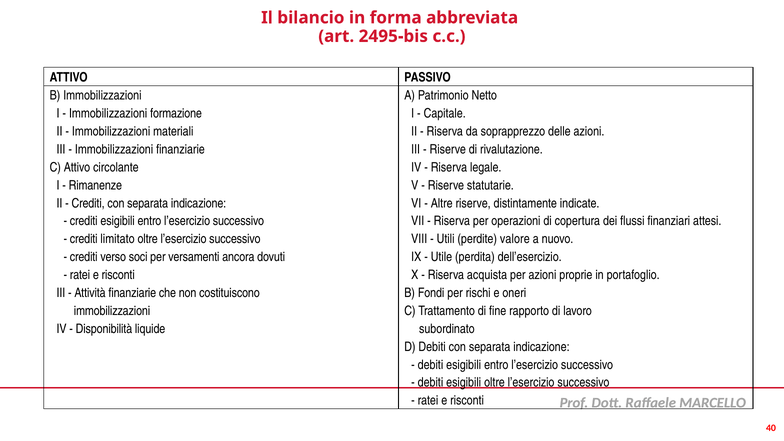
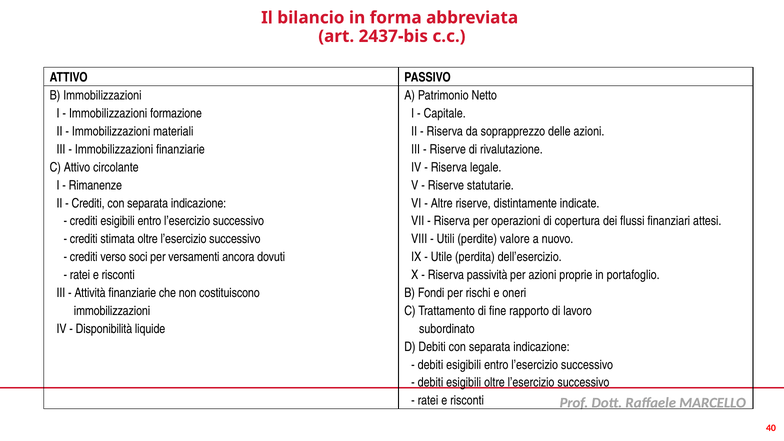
2495-bis: 2495-bis -> 2437-bis
limitato: limitato -> stimata
acquista: acquista -> passività
